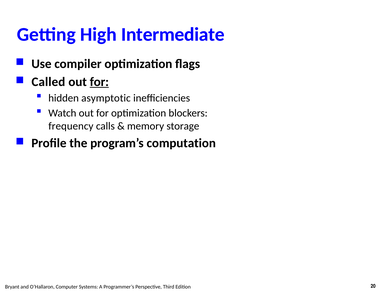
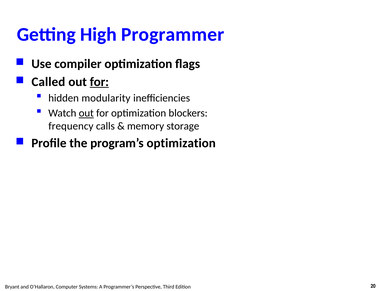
Intermediate: Intermediate -> Programmer
asymptotic: asymptotic -> modularity
out at (86, 113) underline: none -> present
program’s computation: computation -> optimization
